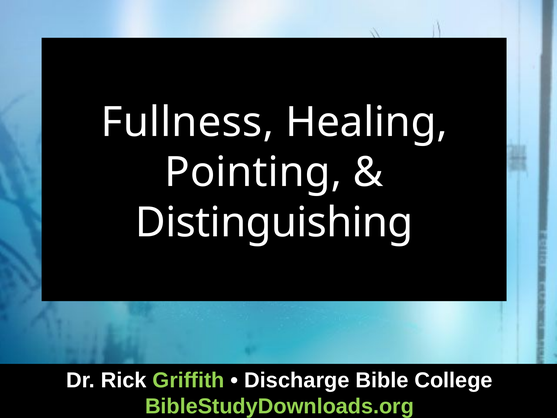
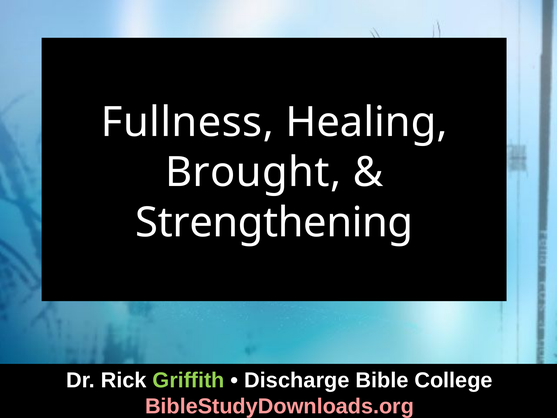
Pointing: Pointing -> Brought
Distinguishing: Distinguishing -> Strengthening
BibleStudyDownloads.org colour: light green -> pink
